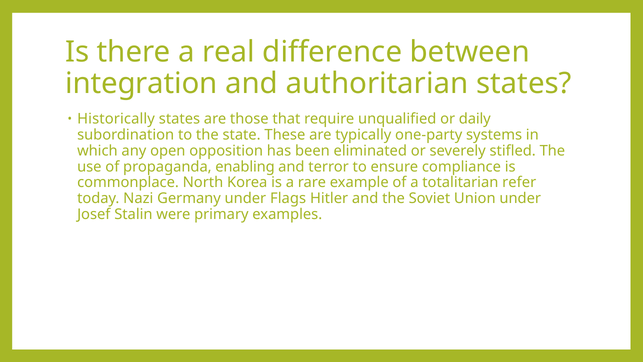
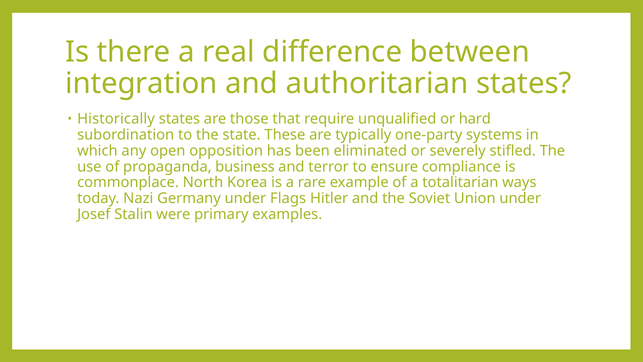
daily: daily -> hard
enabling: enabling -> business
refer: refer -> ways
